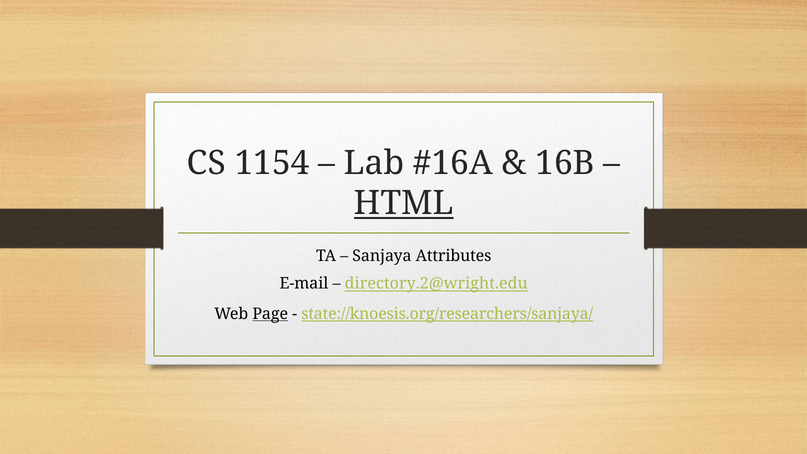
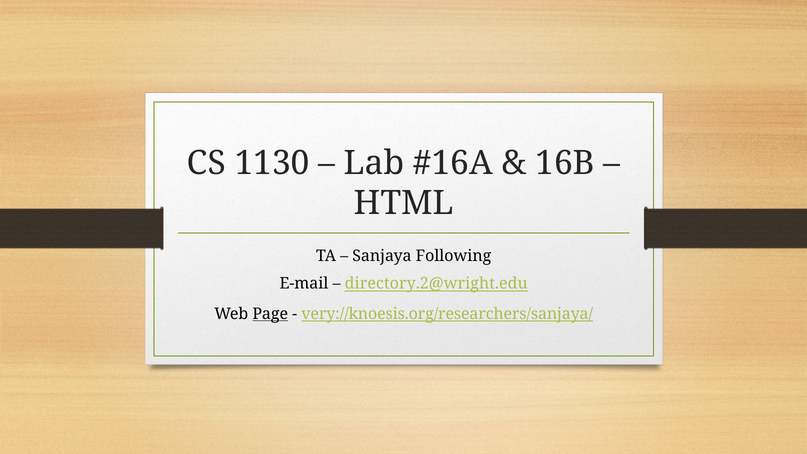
1154: 1154 -> 1130
HTML underline: present -> none
Attributes: Attributes -> Following
state://knoesis.org/researchers/sanjaya/: state://knoesis.org/researchers/sanjaya/ -> very://knoesis.org/researchers/sanjaya/
